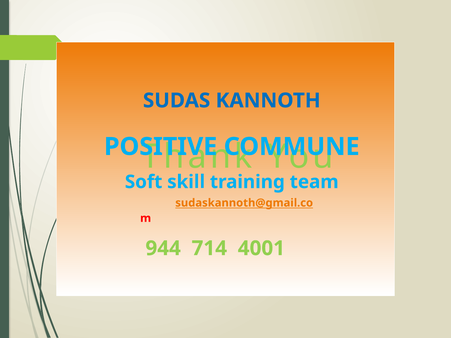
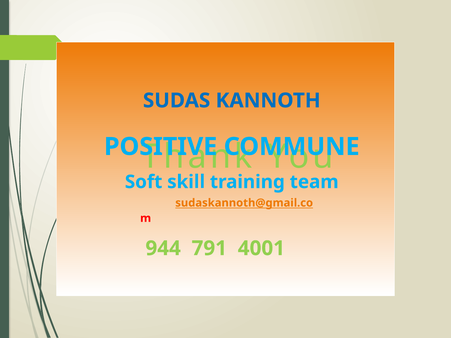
714: 714 -> 791
